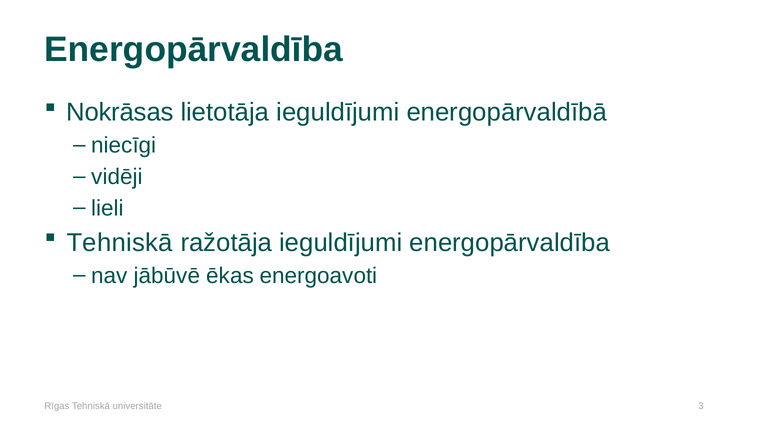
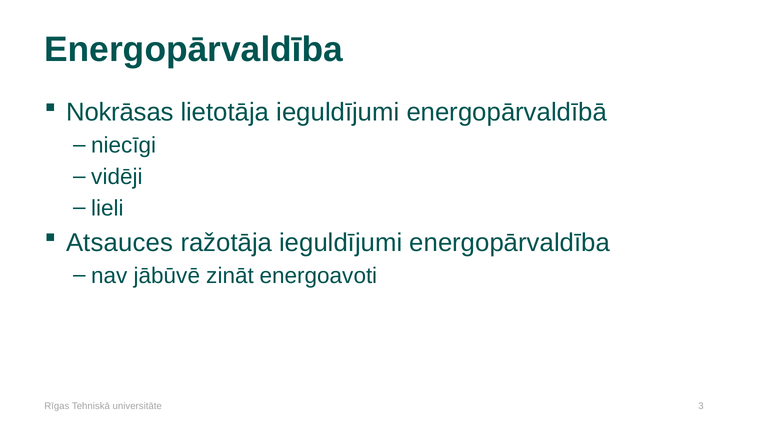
Tehniskā at (120, 243): Tehniskā -> Atsauces
ēkas: ēkas -> zināt
